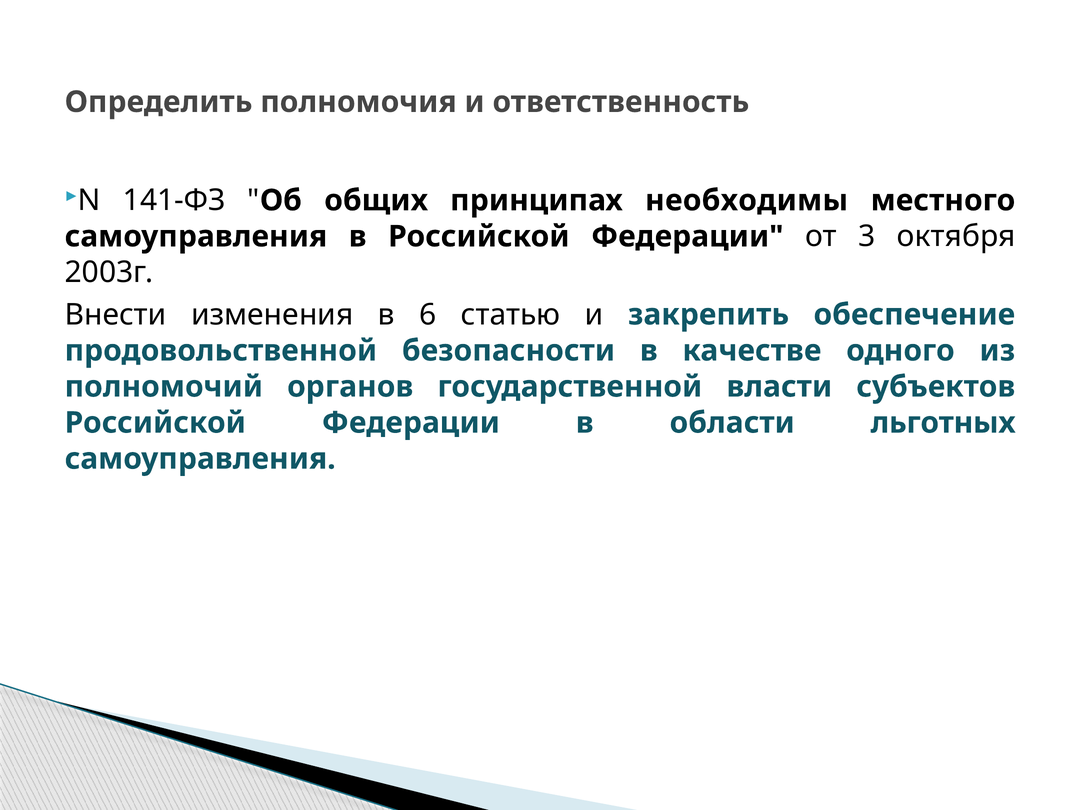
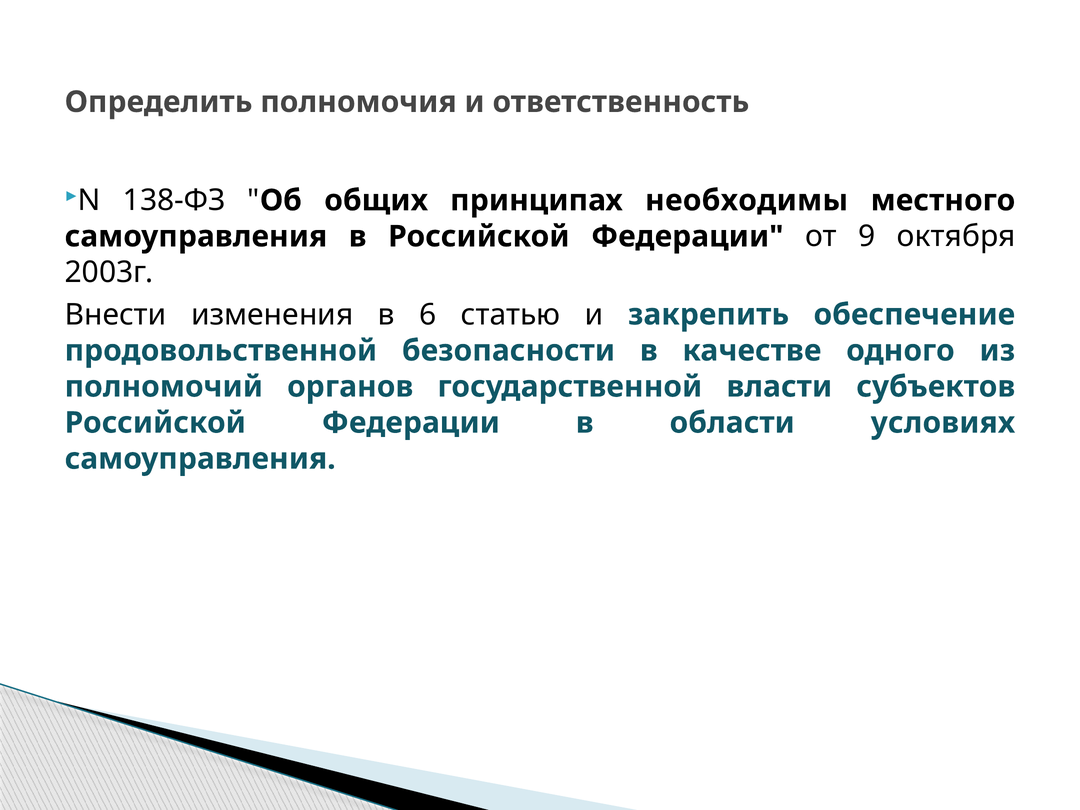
141-ФЗ: 141-ФЗ -> 138-ФЗ
3: 3 -> 9
льготных: льготных -> условиях
